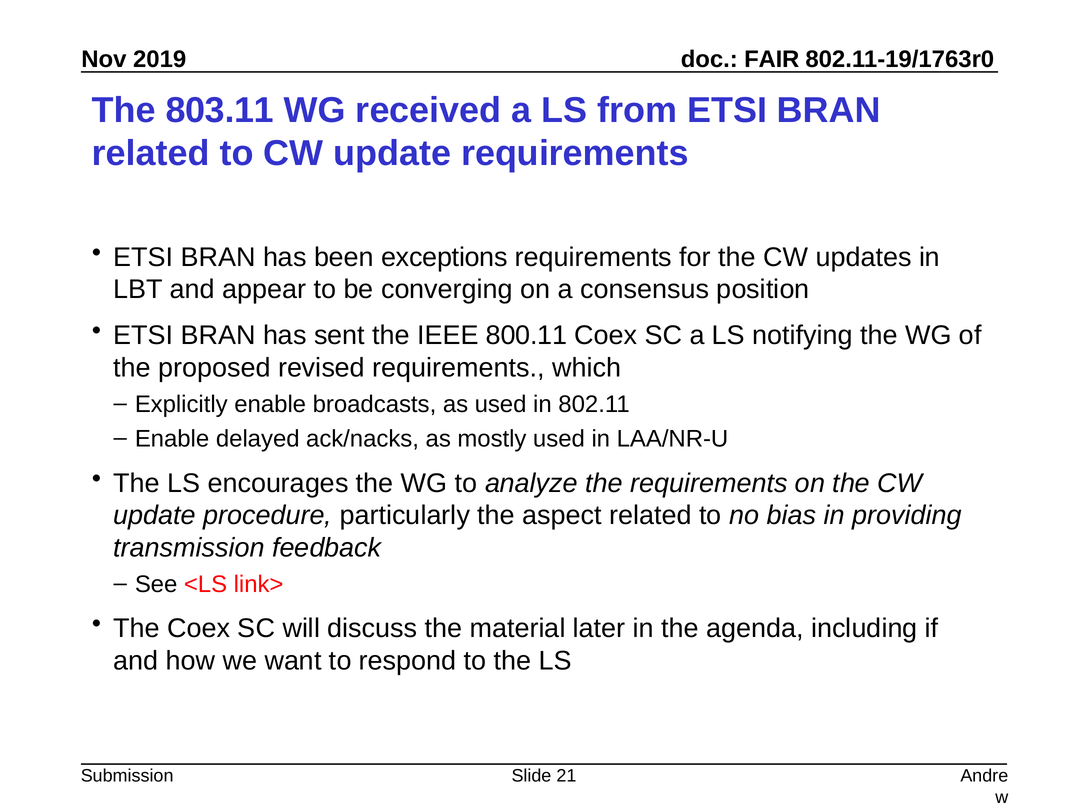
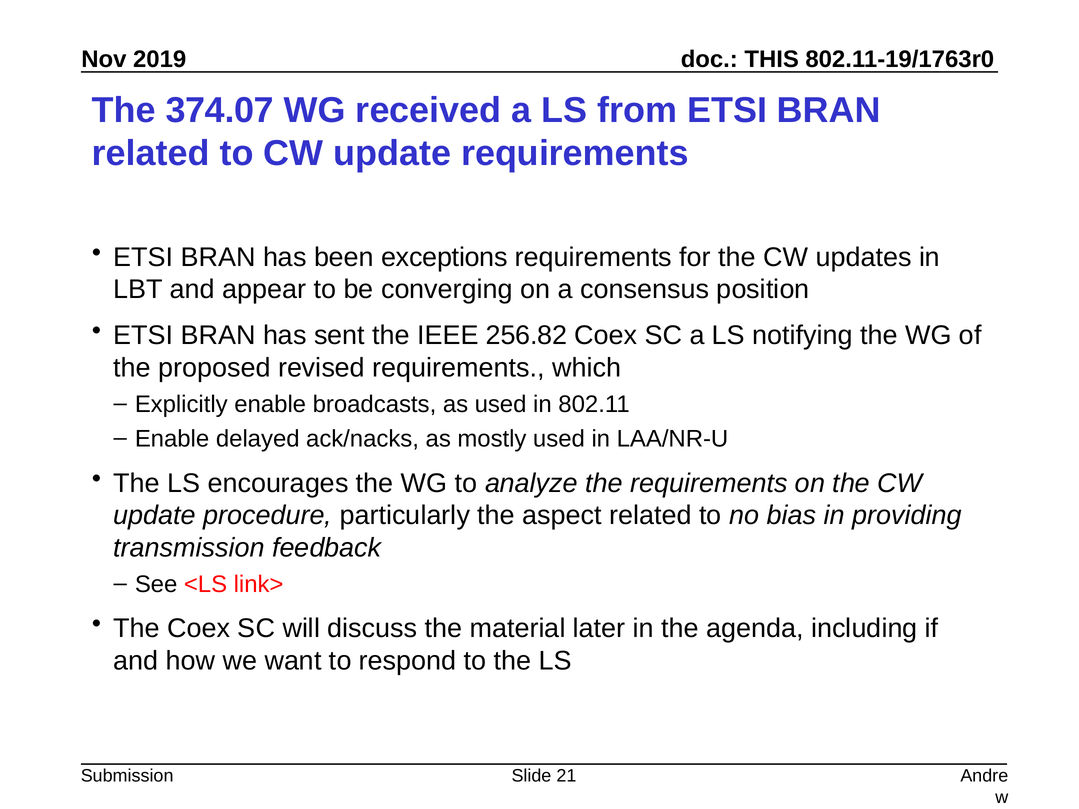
FAIR: FAIR -> THIS
803.11: 803.11 -> 374.07
800.11: 800.11 -> 256.82
